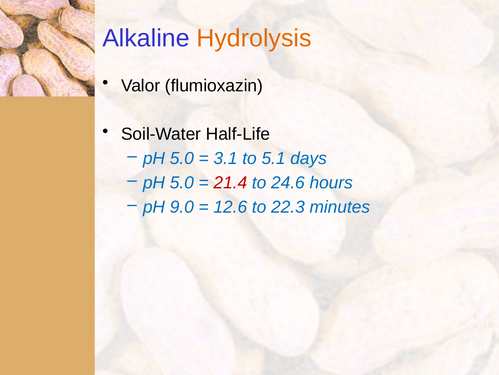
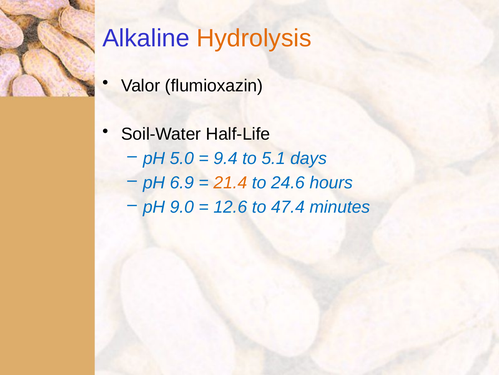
3.1: 3.1 -> 9.4
5.0 at (182, 182): 5.0 -> 6.9
21.4 colour: red -> orange
22.3: 22.3 -> 47.4
